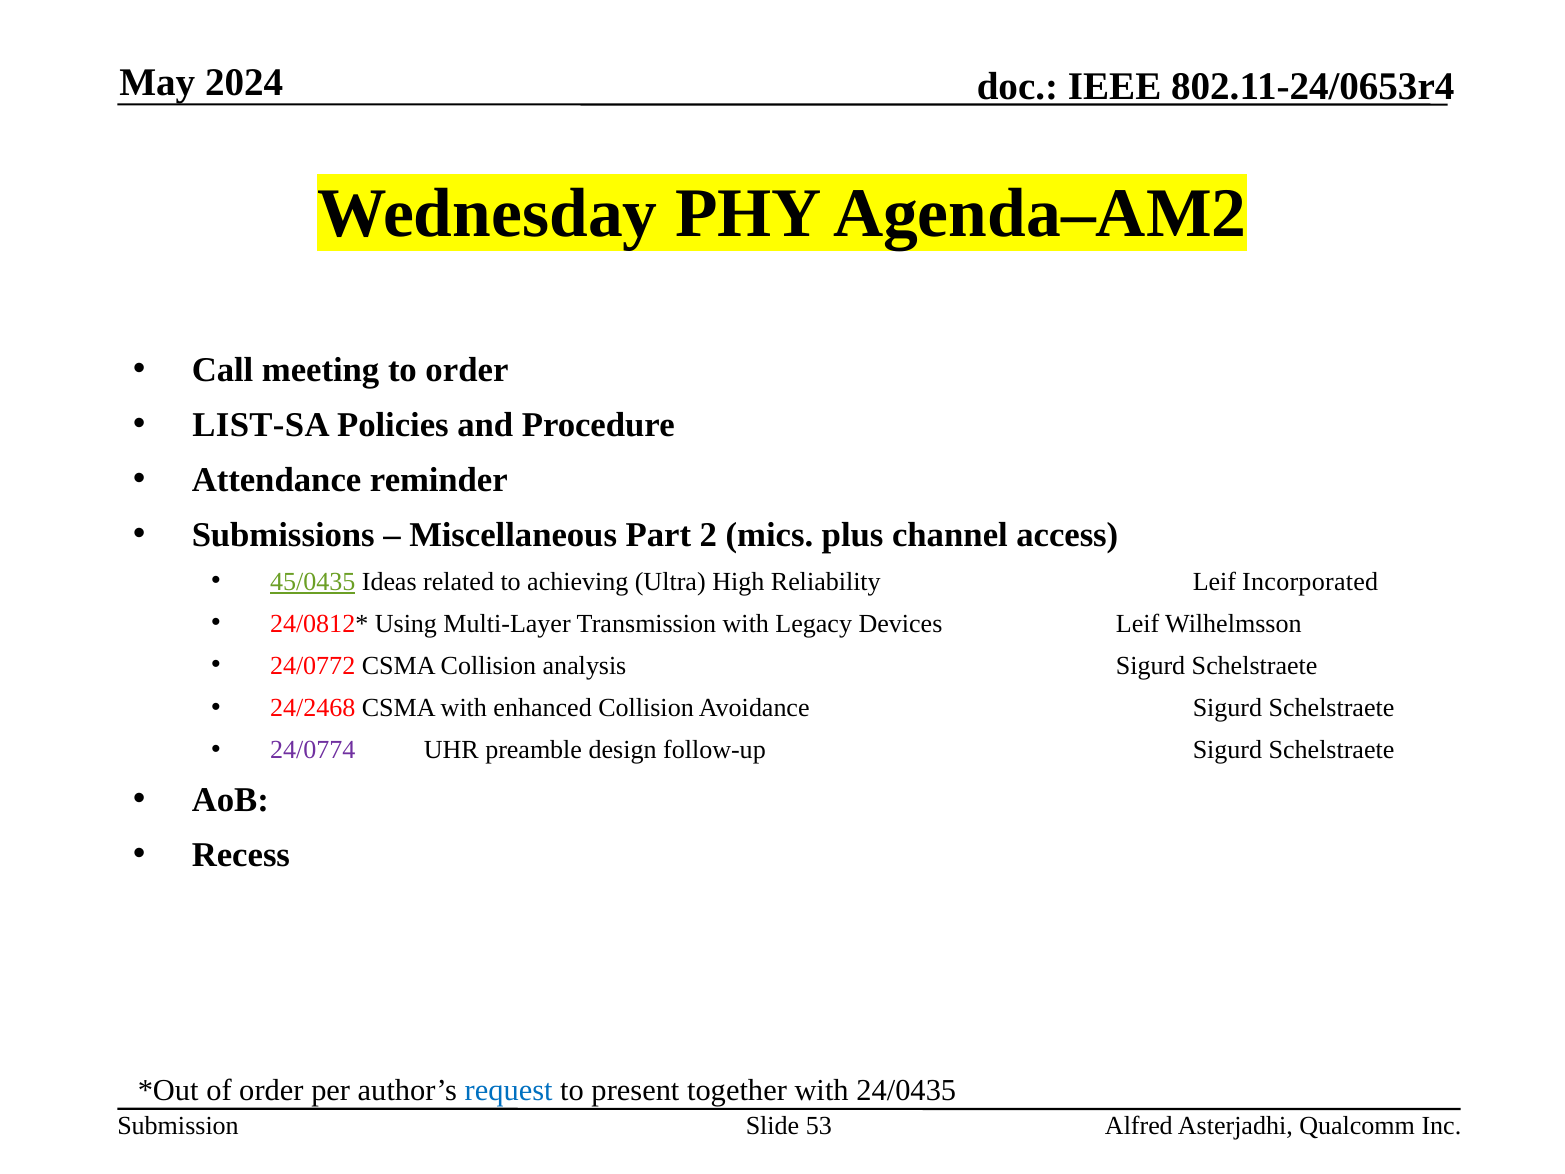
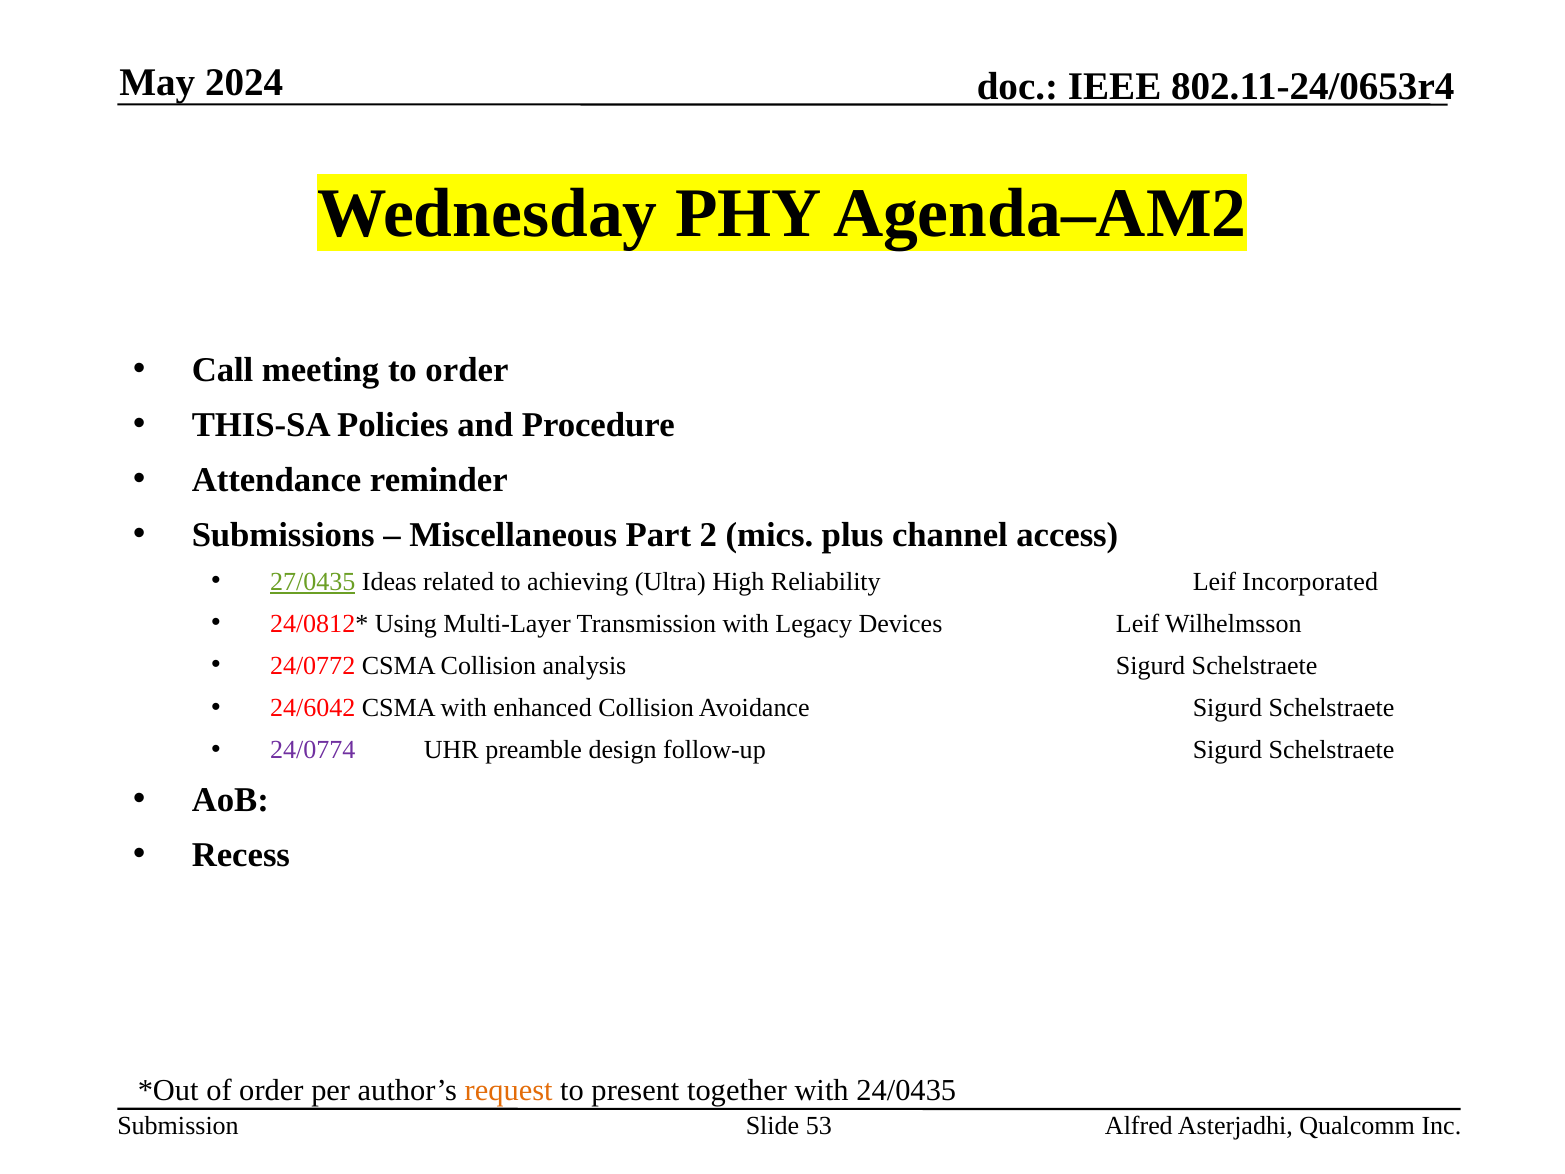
LIST-SA: LIST-SA -> THIS-SA
45/0435: 45/0435 -> 27/0435
24/2468: 24/2468 -> 24/6042
request colour: blue -> orange
